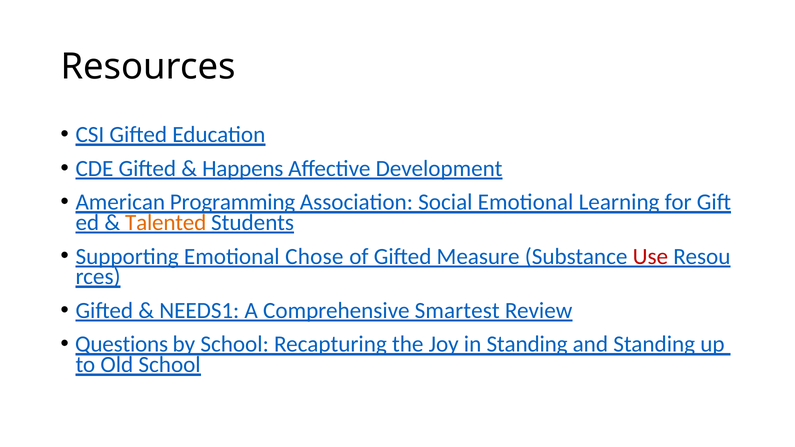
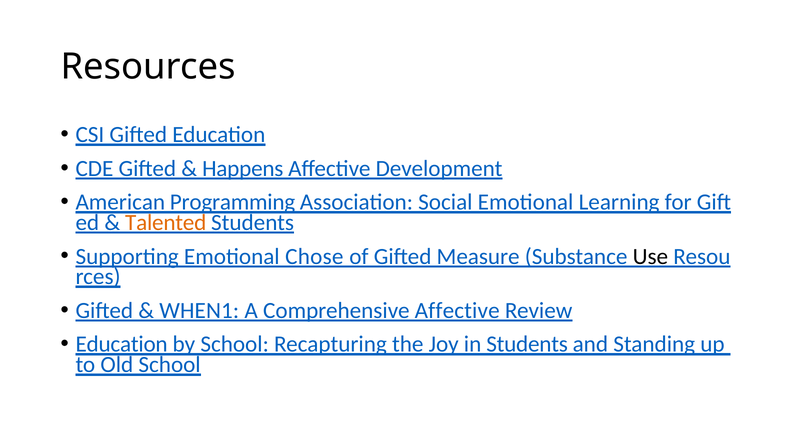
Use colour: red -> black
NEEDS1: NEEDS1 -> WHEN1
Comprehensive Smartest: Smartest -> Affective
Questions at (122, 344): Questions -> Education
in Standing: Standing -> Students
